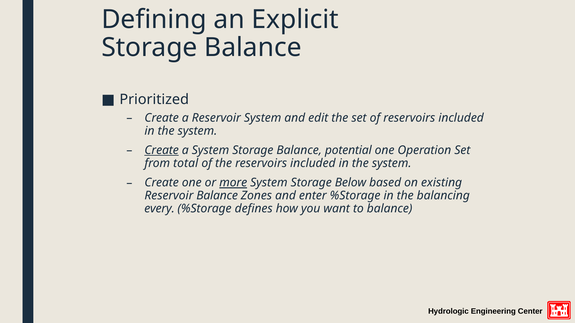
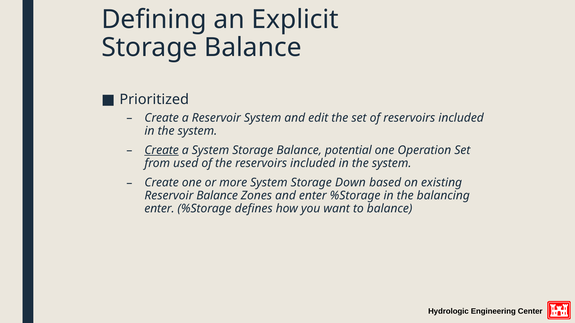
total: total -> used
more underline: present -> none
Below: Below -> Down
every at (159, 209): every -> enter
